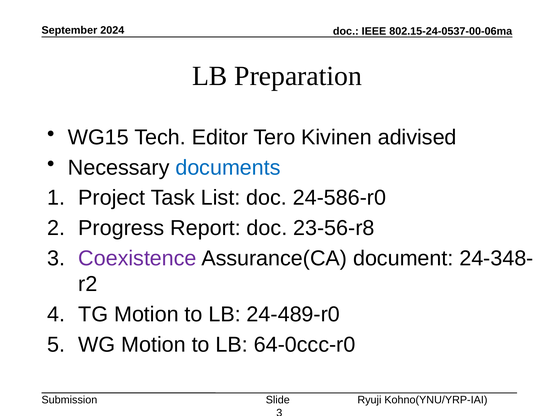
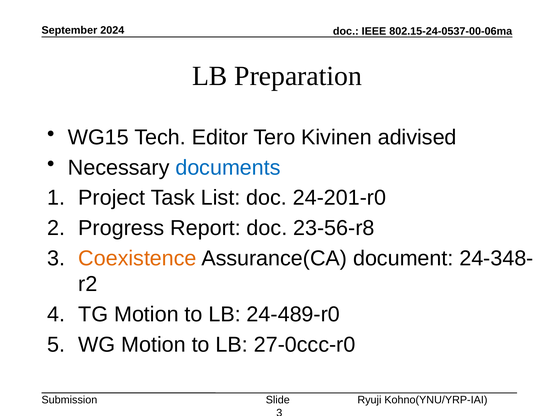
24-586-r0: 24-586-r0 -> 24-201-r0
Coexistence colour: purple -> orange
64-0ccc-r0: 64-0ccc-r0 -> 27-0ccc-r0
